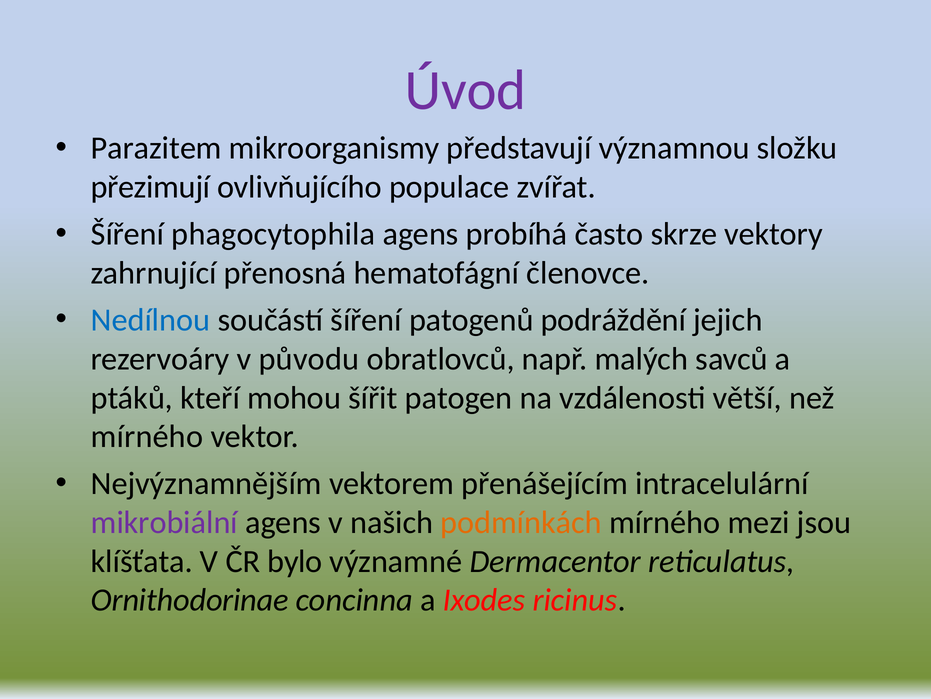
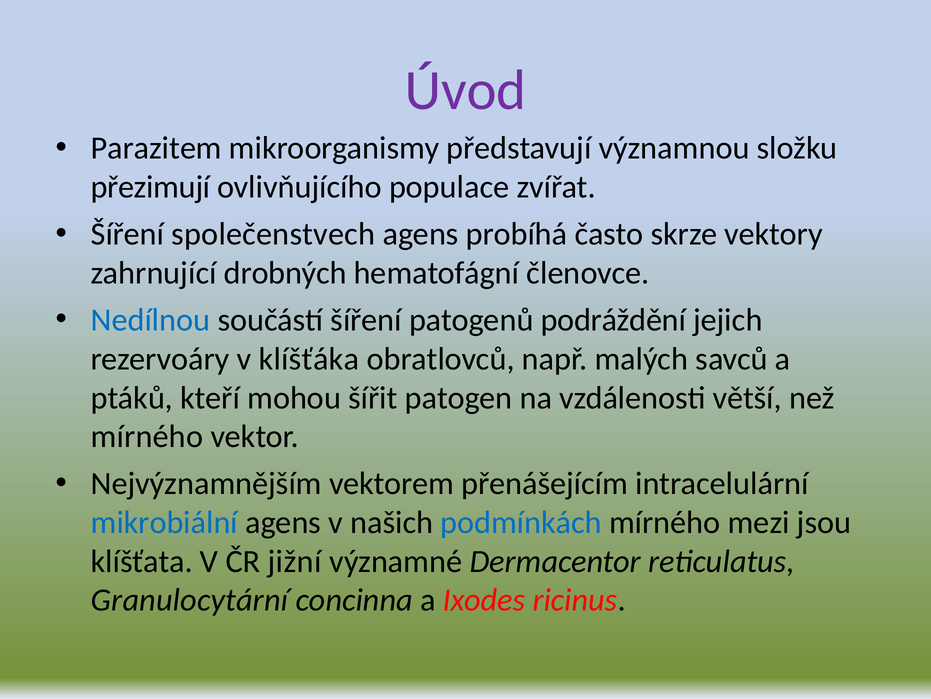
phagocytophila: phagocytophila -> společenstvech
přenosná: přenosná -> drobných
původu: původu -> klíšťáka
mikrobiální colour: purple -> blue
podmínkách colour: orange -> blue
bylo: bylo -> jižní
Ornithodorinae: Ornithodorinae -> Granulocytární
